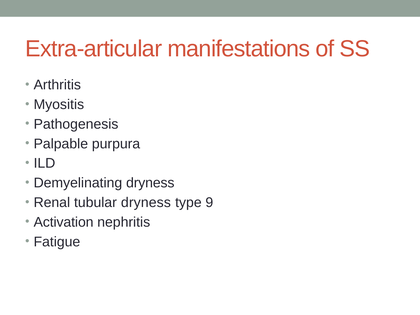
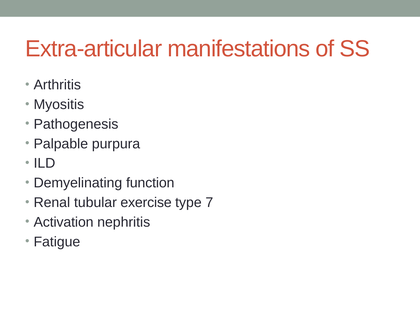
Demyelinating dryness: dryness -> function
tubular dryness: dryness -> exercise
9: 9 -> 7
